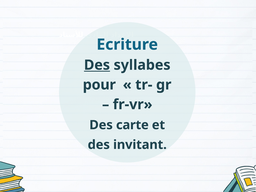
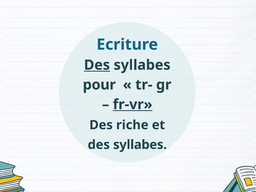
fr-vr underline: none -> present
carte: carte -> riche
invitant at (140, 145): invitant -> syllabes
